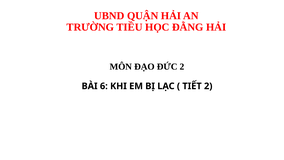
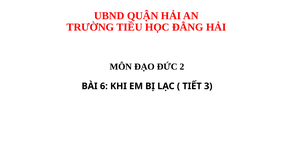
TIẾT 2: 2 -> 3
